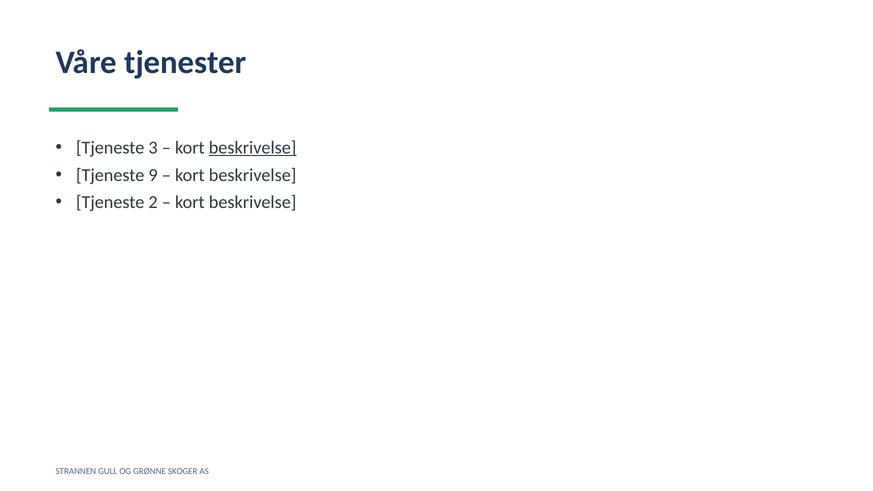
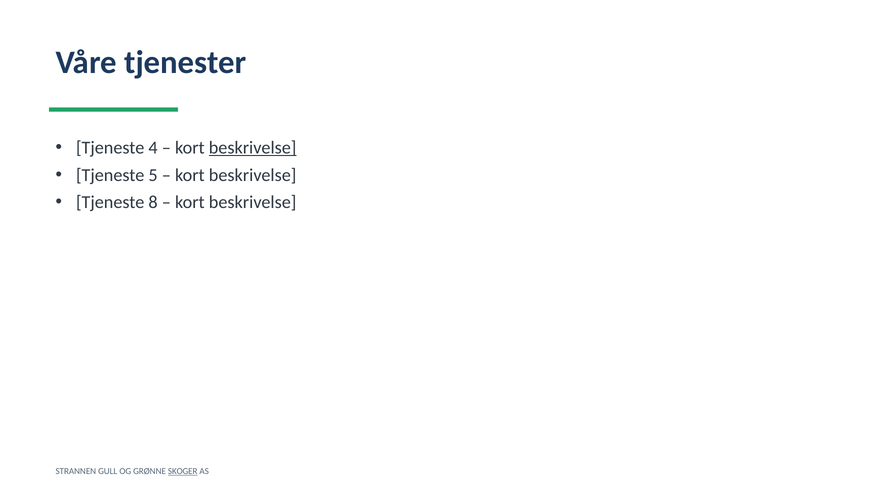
3: 3 -> 4
9: 9 -> 5
2: 2 -> 8
SKOGER underline: none -> present
